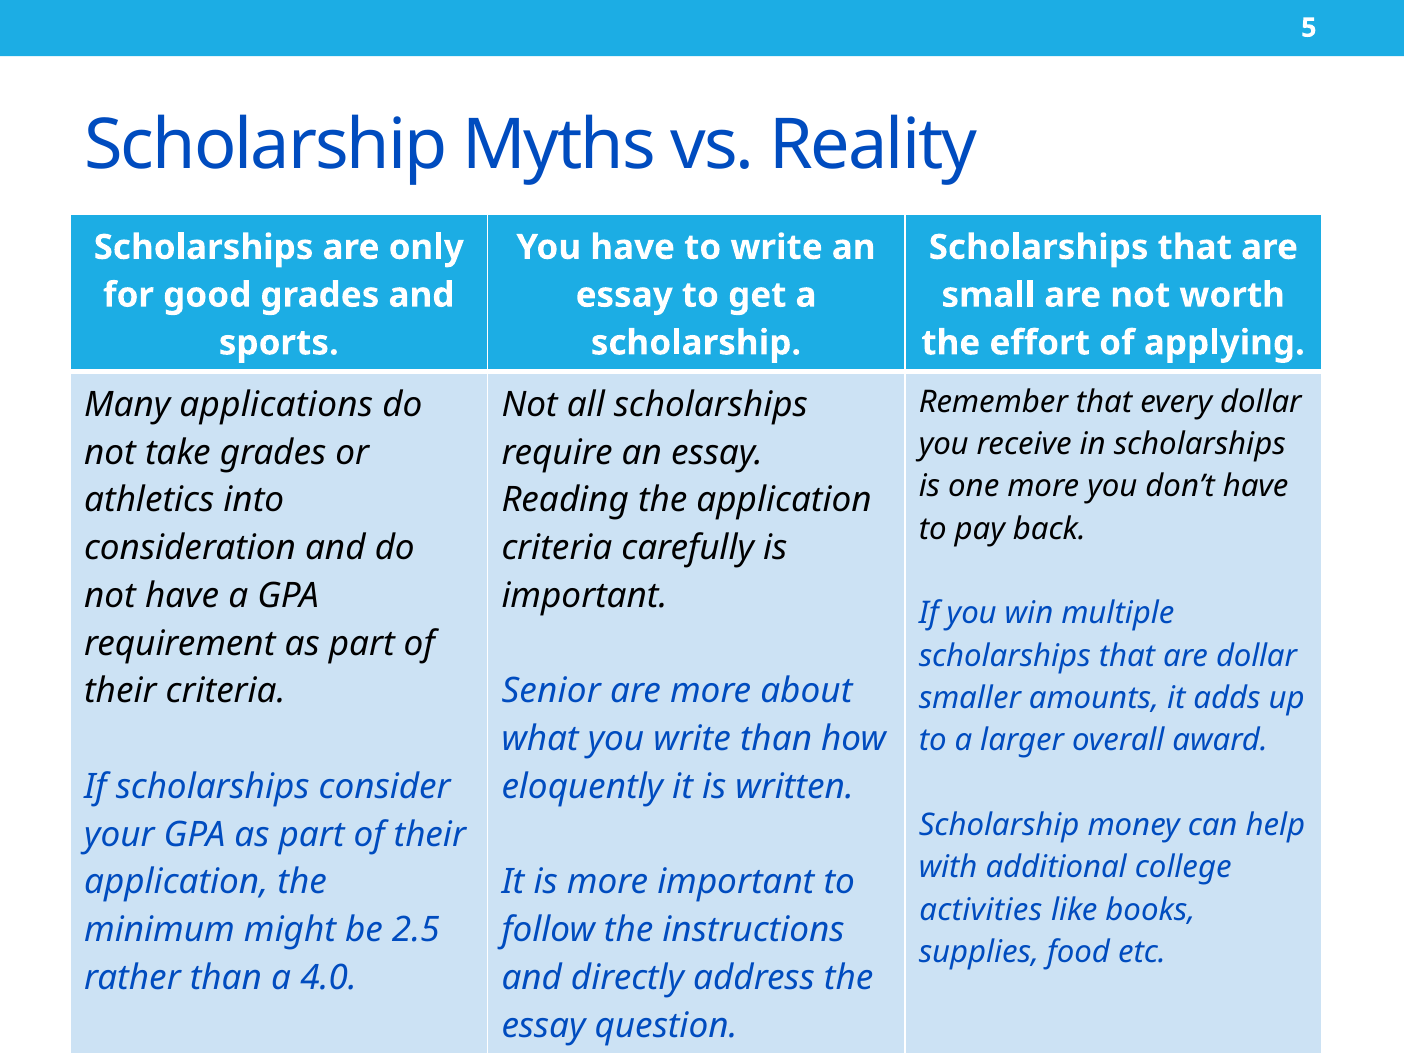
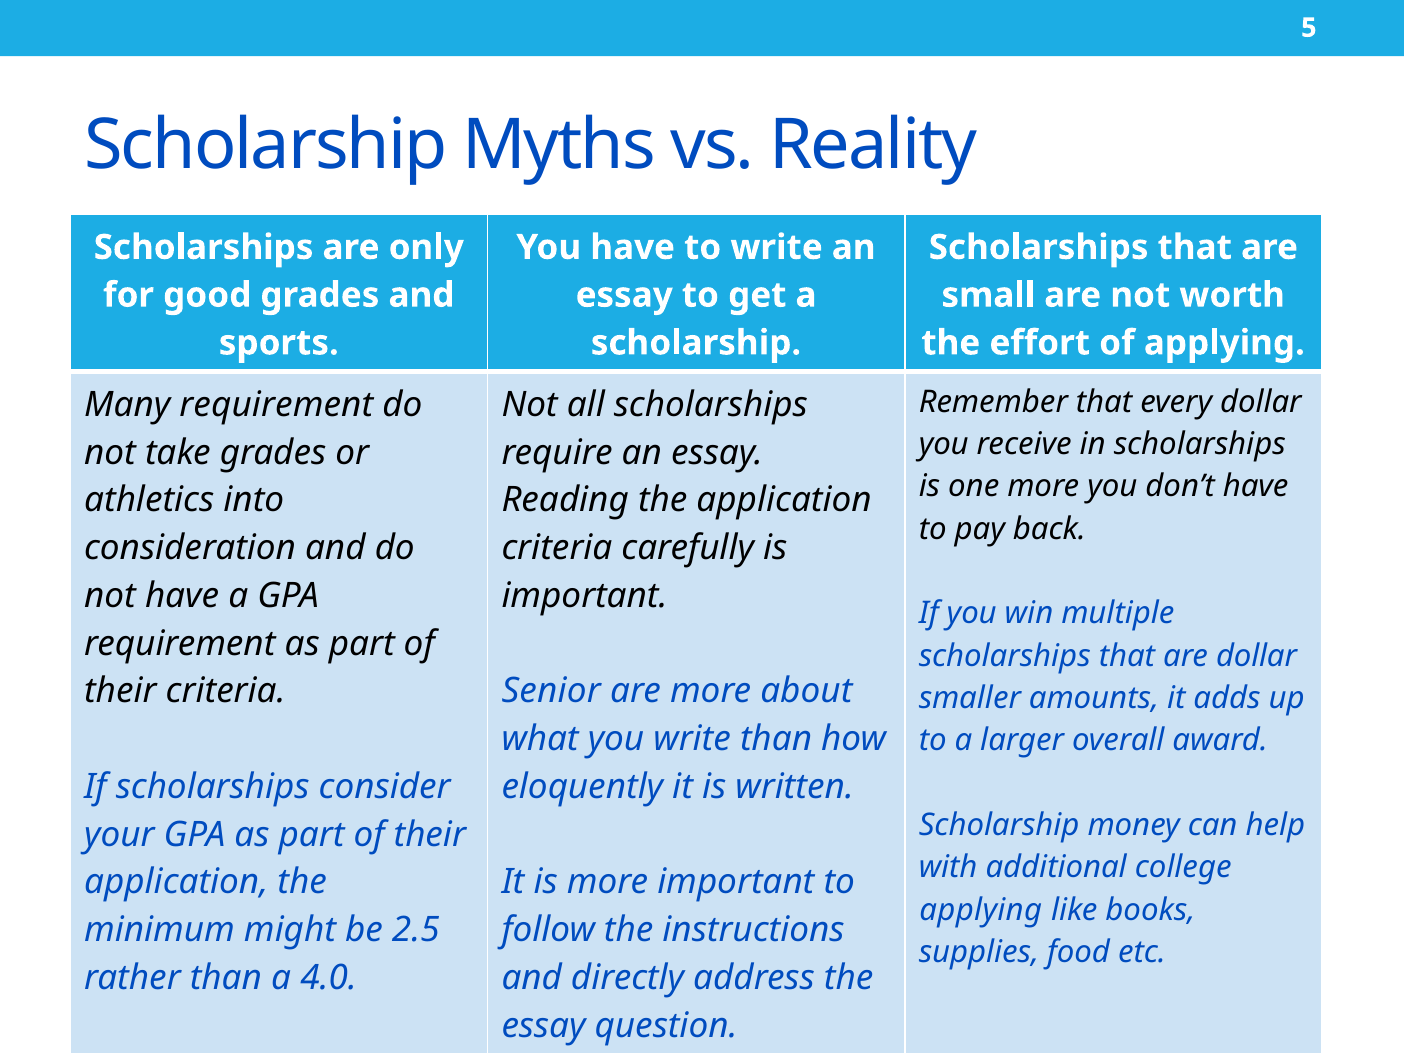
Many applications: applications -> requirement
activities at (981, 910): activities -> applying
